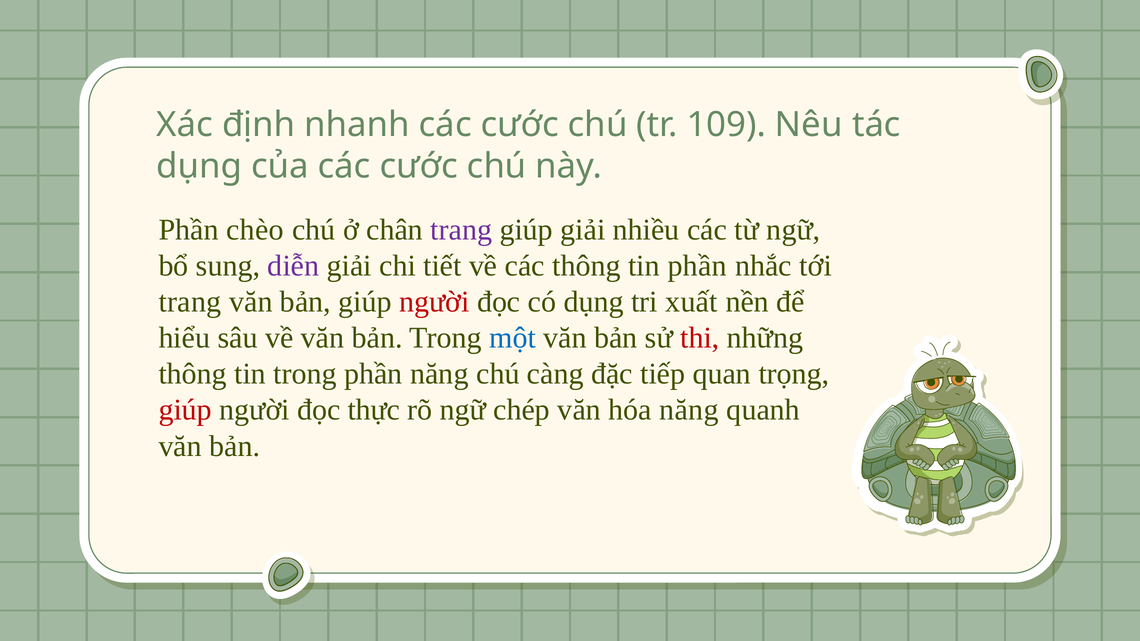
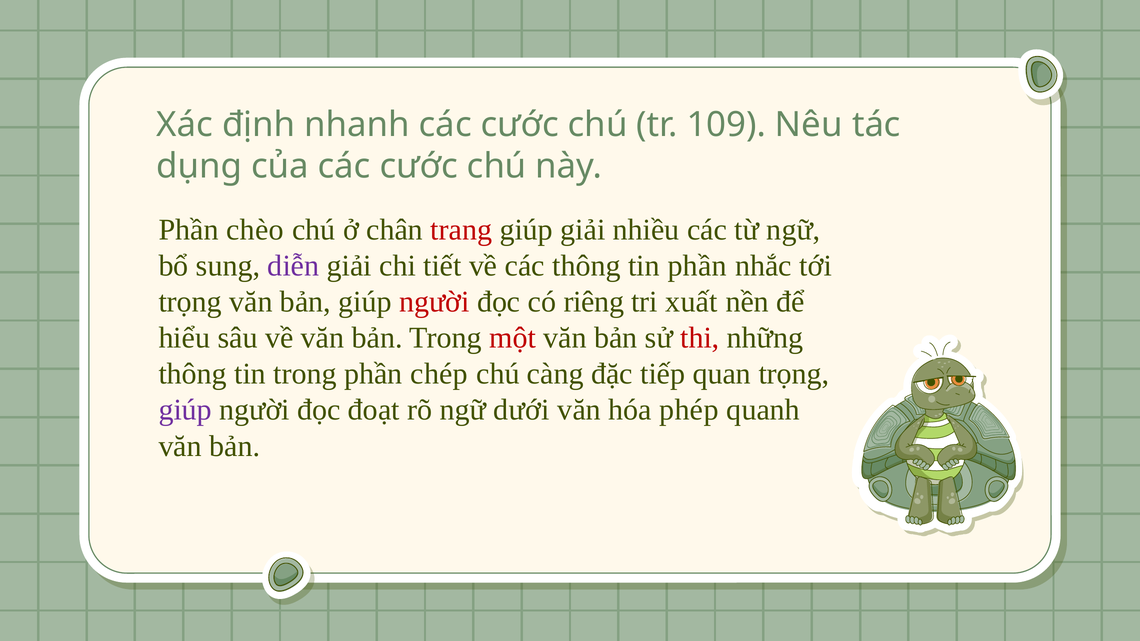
trang at (461, 230) colour: purple -> red
trang at (190, 302): trang -> trọng
dụng: dụng -> riêng
một colour: blue -> red
phần năng: năng -> chép
giúp at (185, 410) colour: red -> purple
thực: thực -> đoạt
chép: chép -> dưới
hóa năng: năng -> phép
